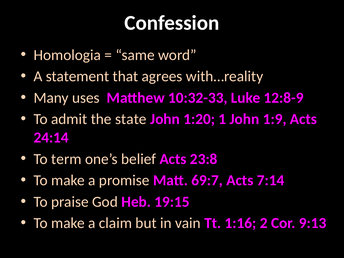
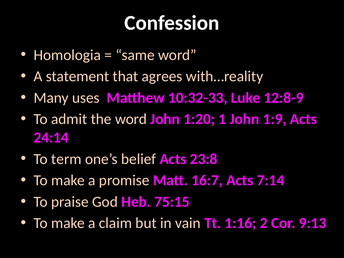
the state: state -> word
69:7: 69:7 -> 16:7
19:15: 19:15 -> 75:15
